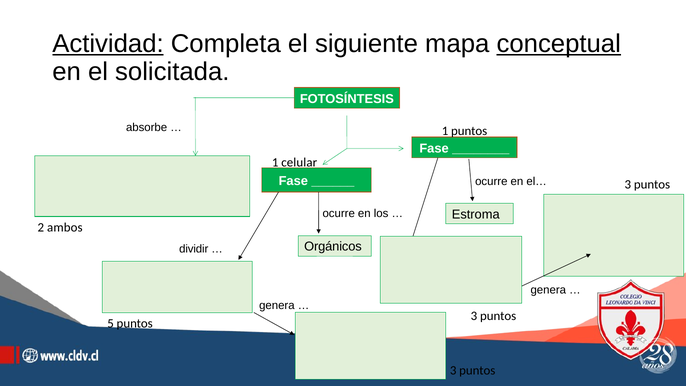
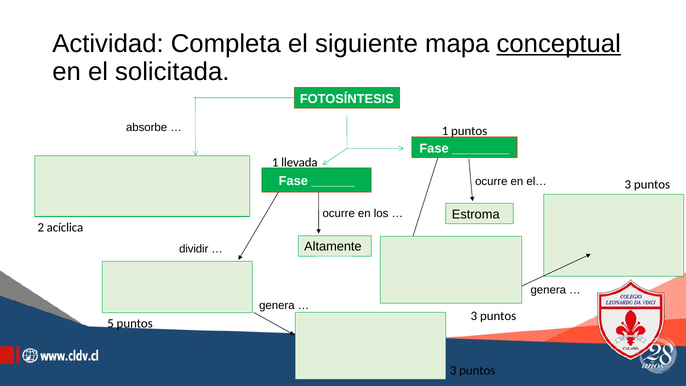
Actividad underline: present -> none
celular: celular -> llevada
ambos: ambos -> acíclica
Orgánicos: Orgánicos -> Altamente
